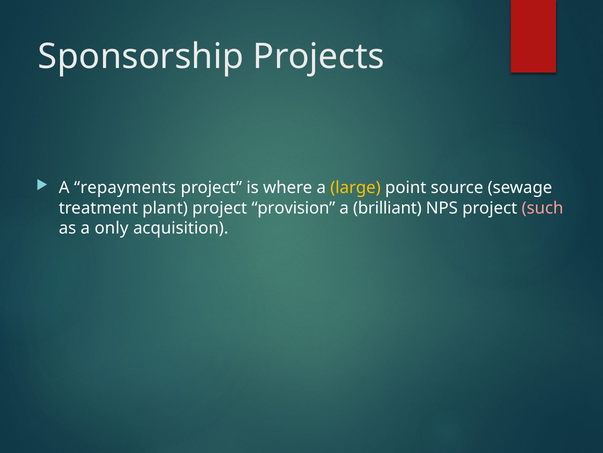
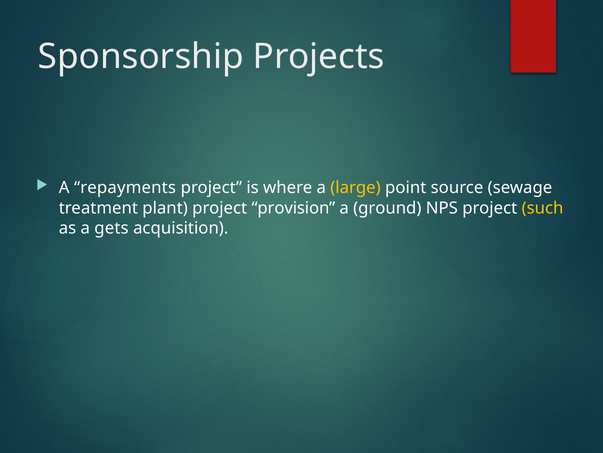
brilliant: brilliant -> ground
such colour: pink -> yellow
only: only -> gets
